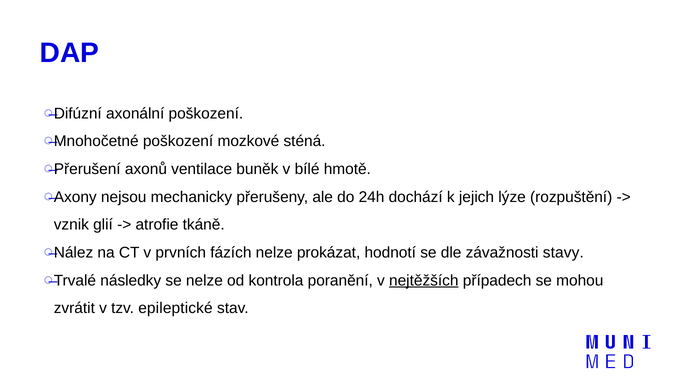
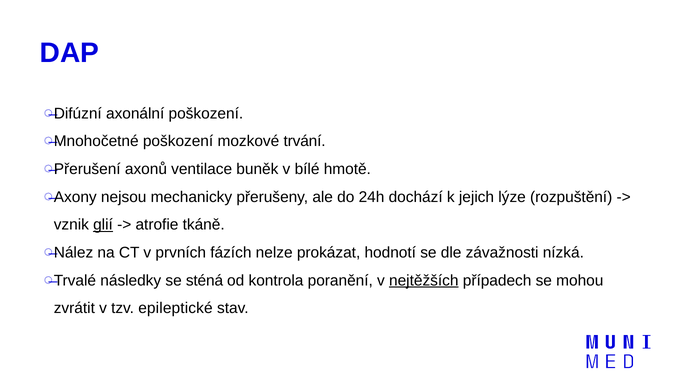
sténá: sténá -> trvání
glií underline: none -> present
stavy: stavy -> nízká
se nelze: nelze -> sténá
